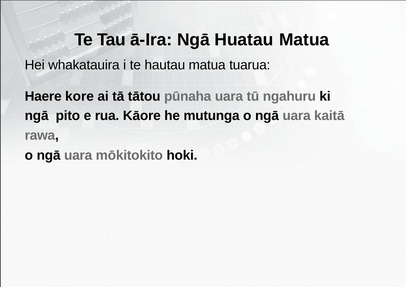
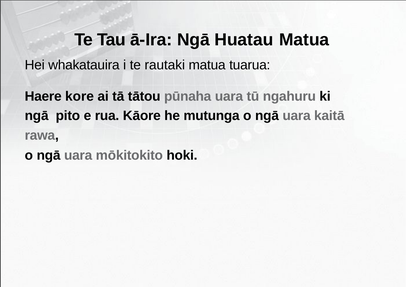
hautau: hautau -> rautaki
